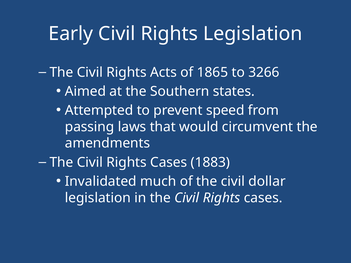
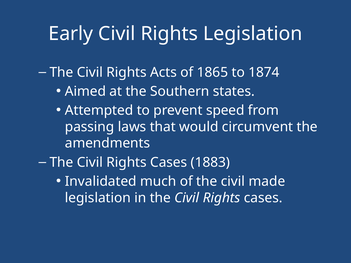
3266: 3266 -> 1874
dollar: dollar -> made
